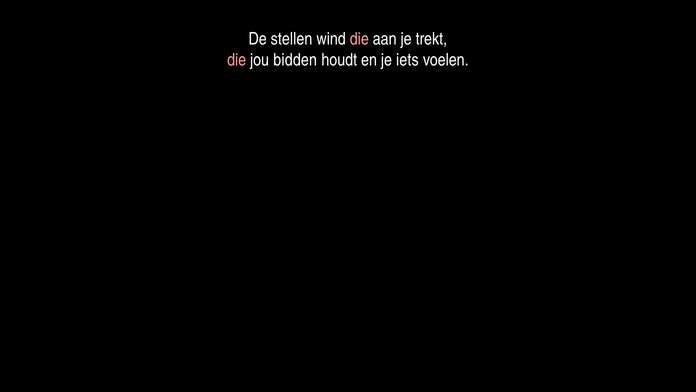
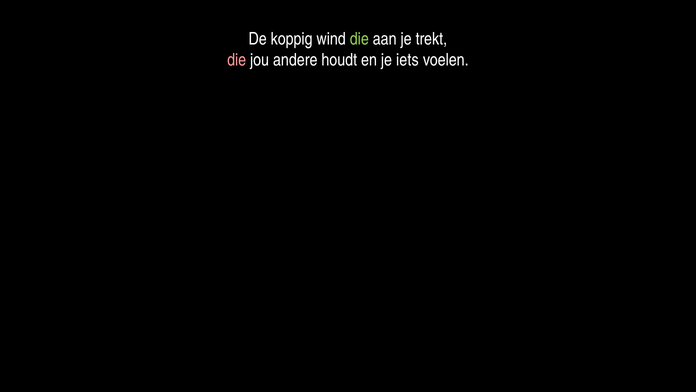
stellen: stellen -> koppig
die at (359, 39) colour: pink -> light green
bidden: bidden -> andere
